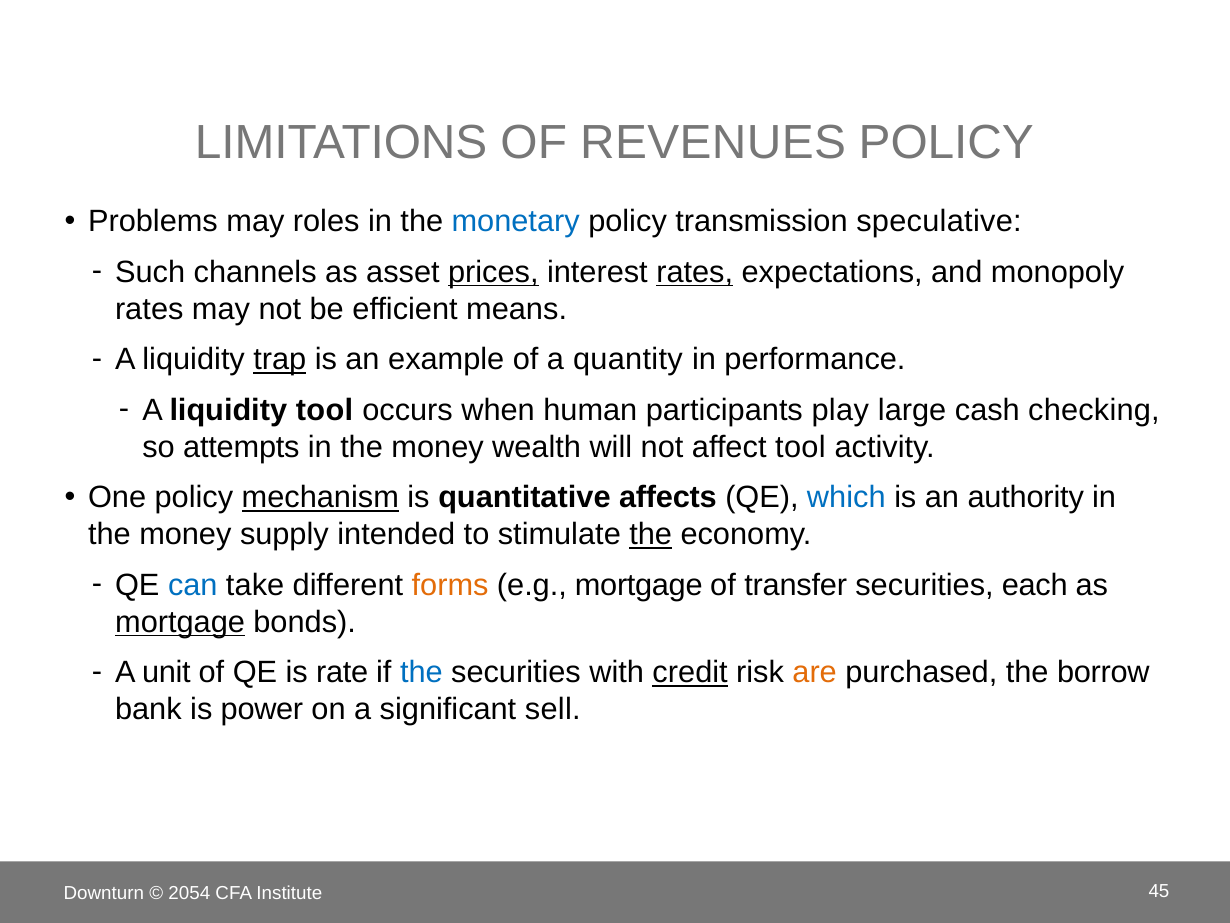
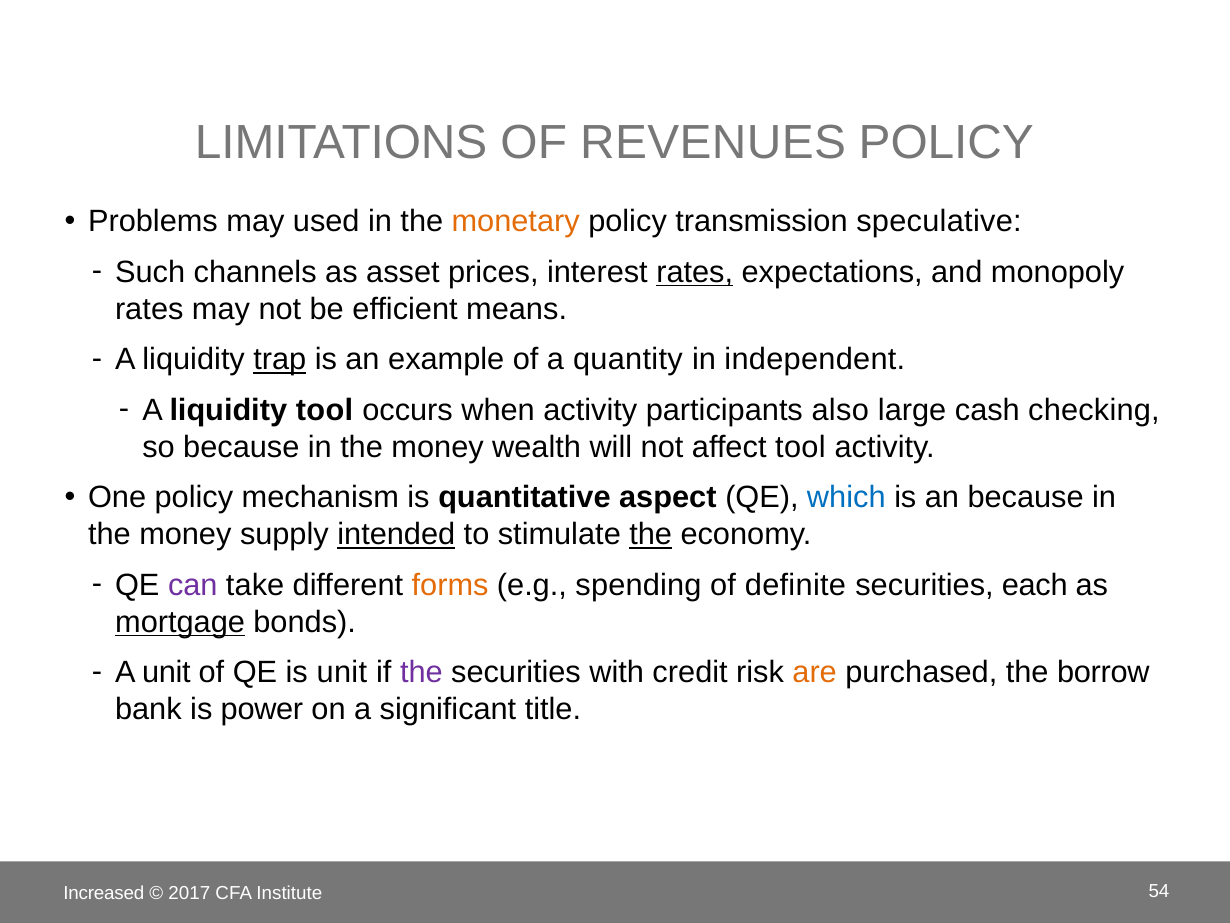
roles: roles -> used
monetary colour: blue -> orange
prices underline: present -> none
performance: performance -> independent
when human: human -> activity
play: play -> also
so attempts: attempts -> because
mechanism underline: present -> none
affects: affects -> aspect
an authority: authority -> because
intended underline: none -> present
can colour: blue -> purple
e.g mortgage: mortgage -> spending
transfer: transfer -> definite
is rate: rate -> unit
the at (421, 672) colour: blue -> purple
credit underline: present -> none
sell: sell -> title
Downturn: Downturn -> Increased
2054: 2054 -> 2017
45: 45 -> 54
